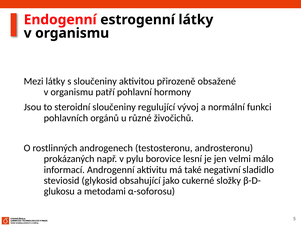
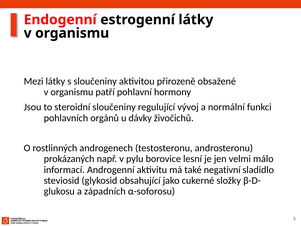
různé: různé -> dávky
metodami: metodami -> západních
